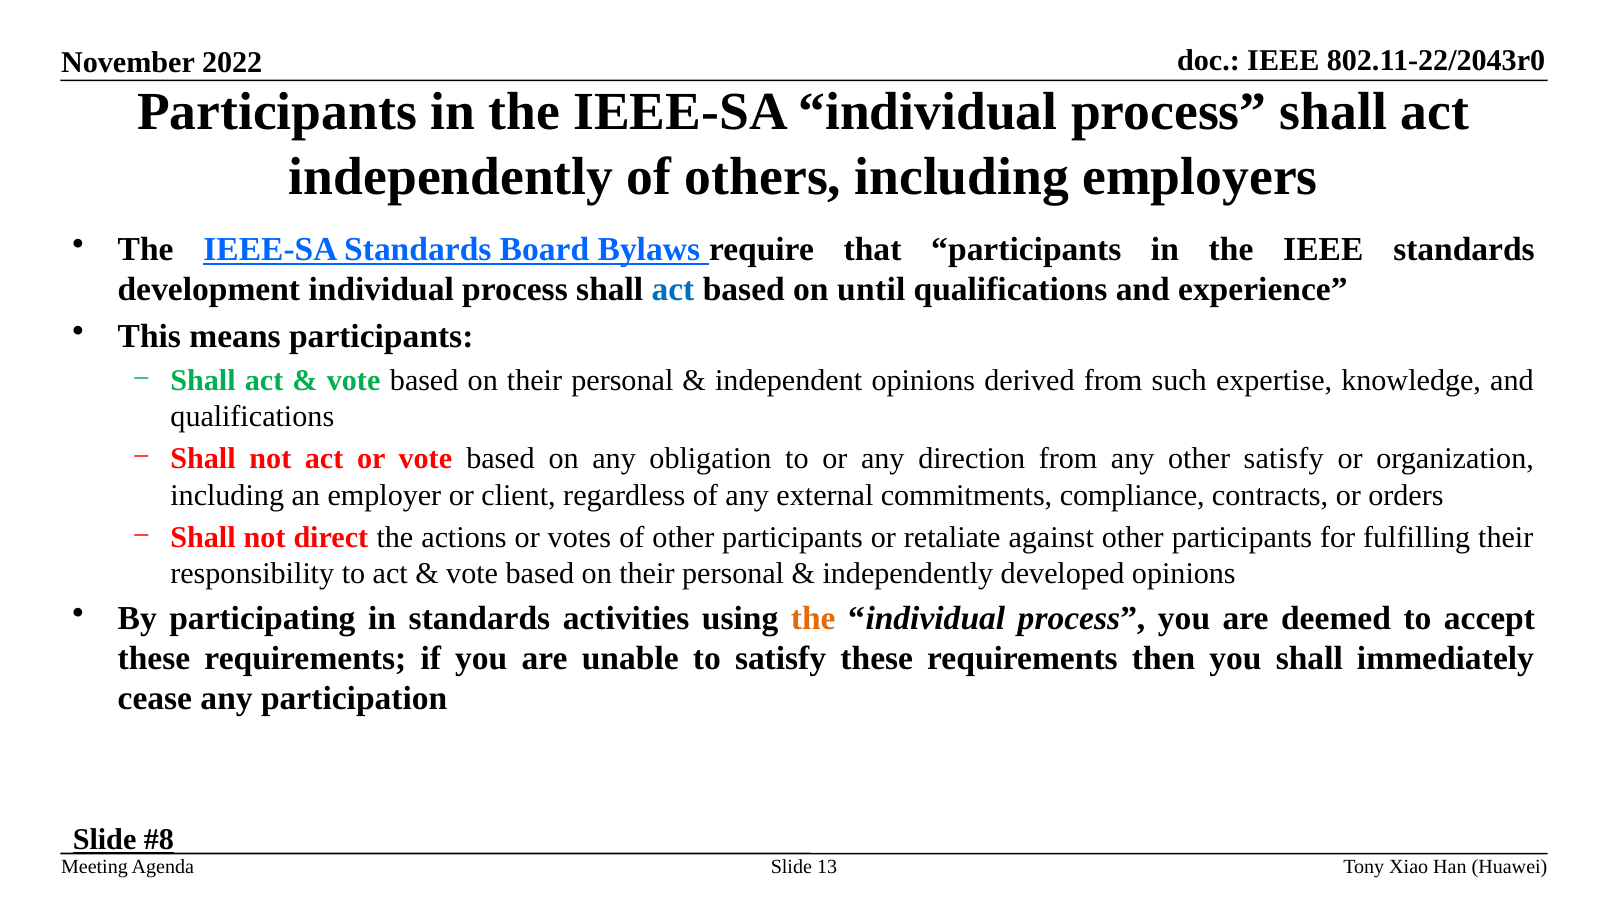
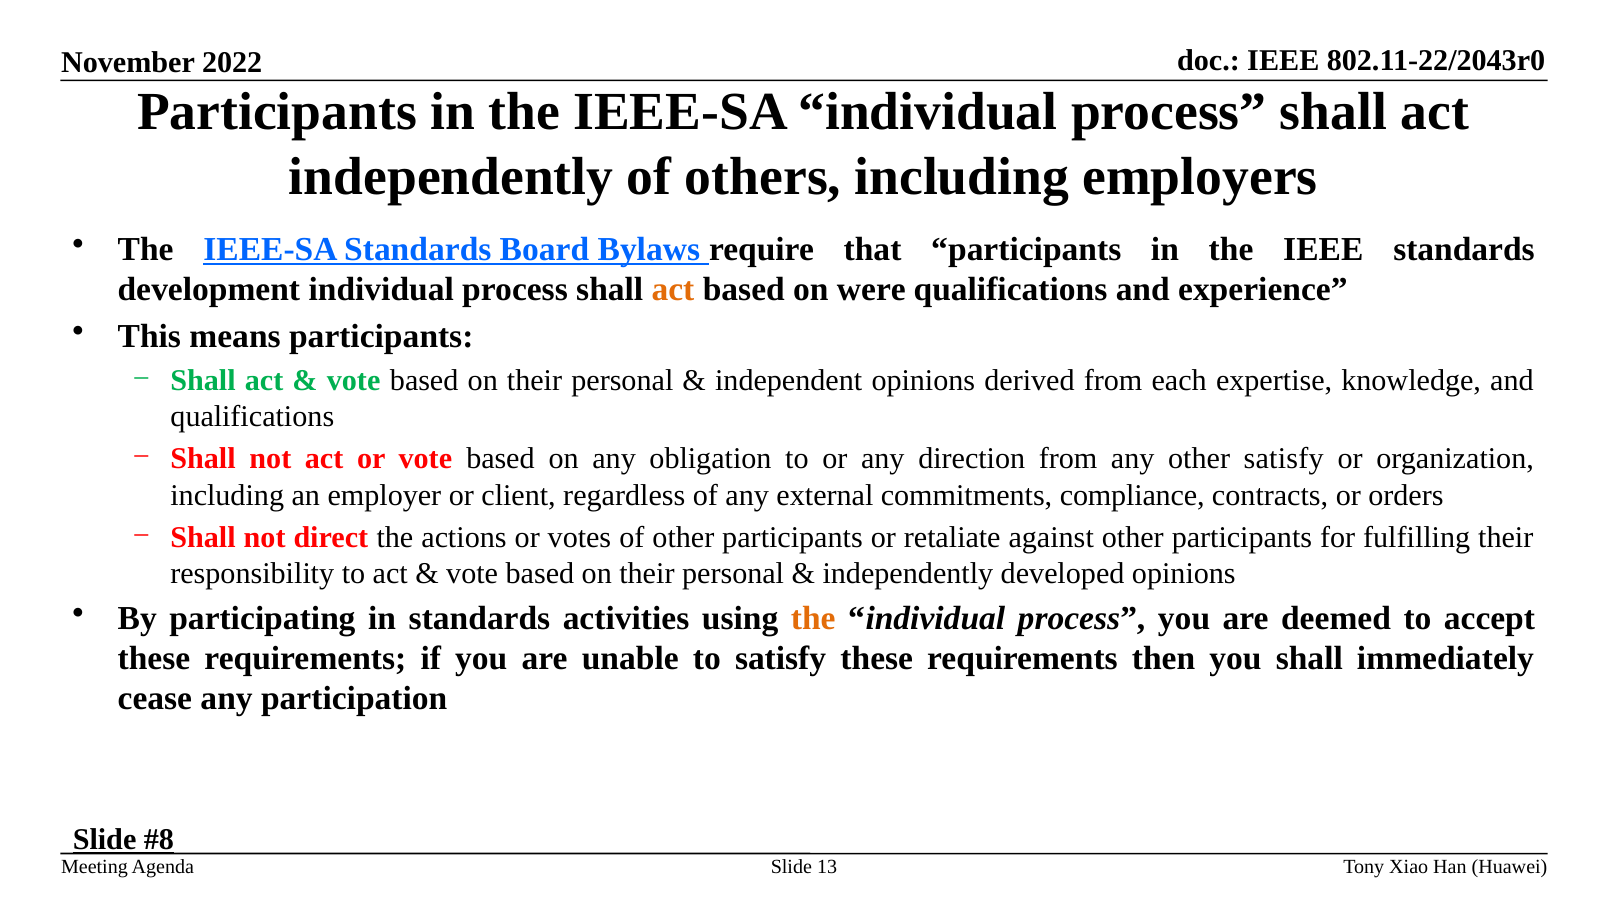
act at (673, 290) colour: blue -> orange
until: until -> were
such: such -> each
